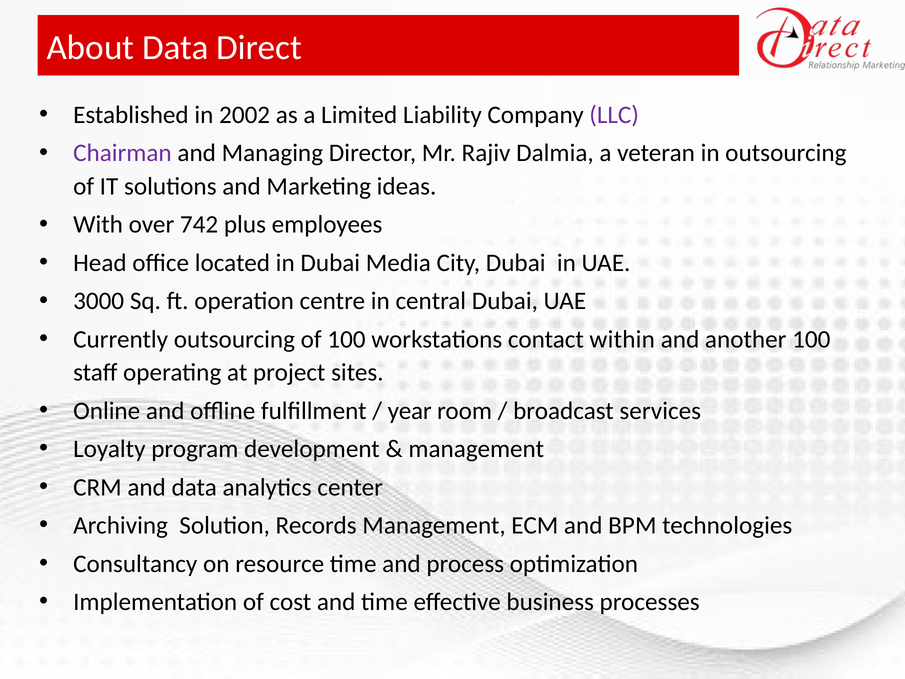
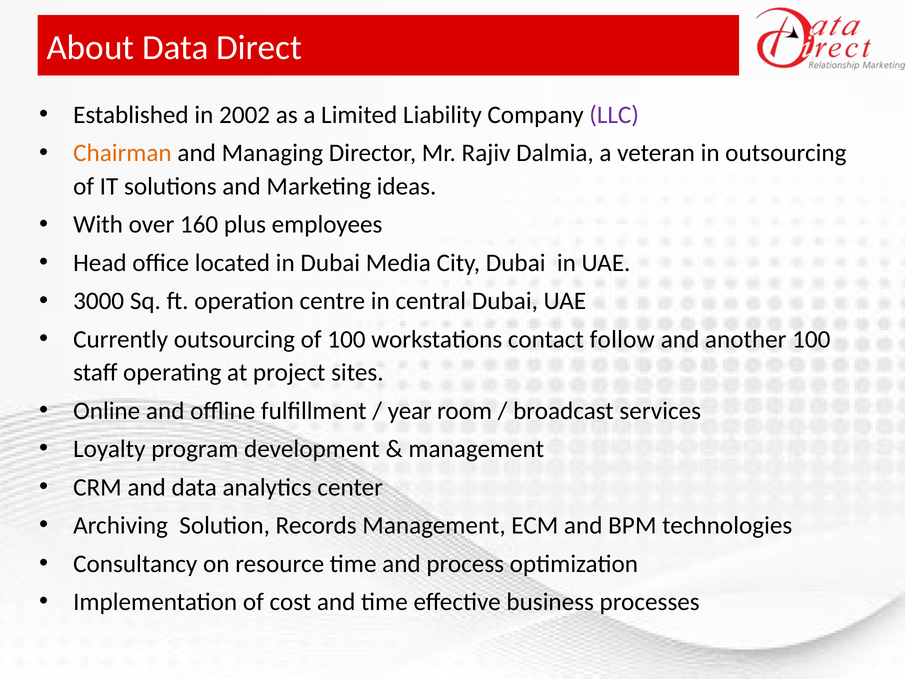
Chairman colour: purple -> orange
742: 742 -> 160
within: within -> follow
